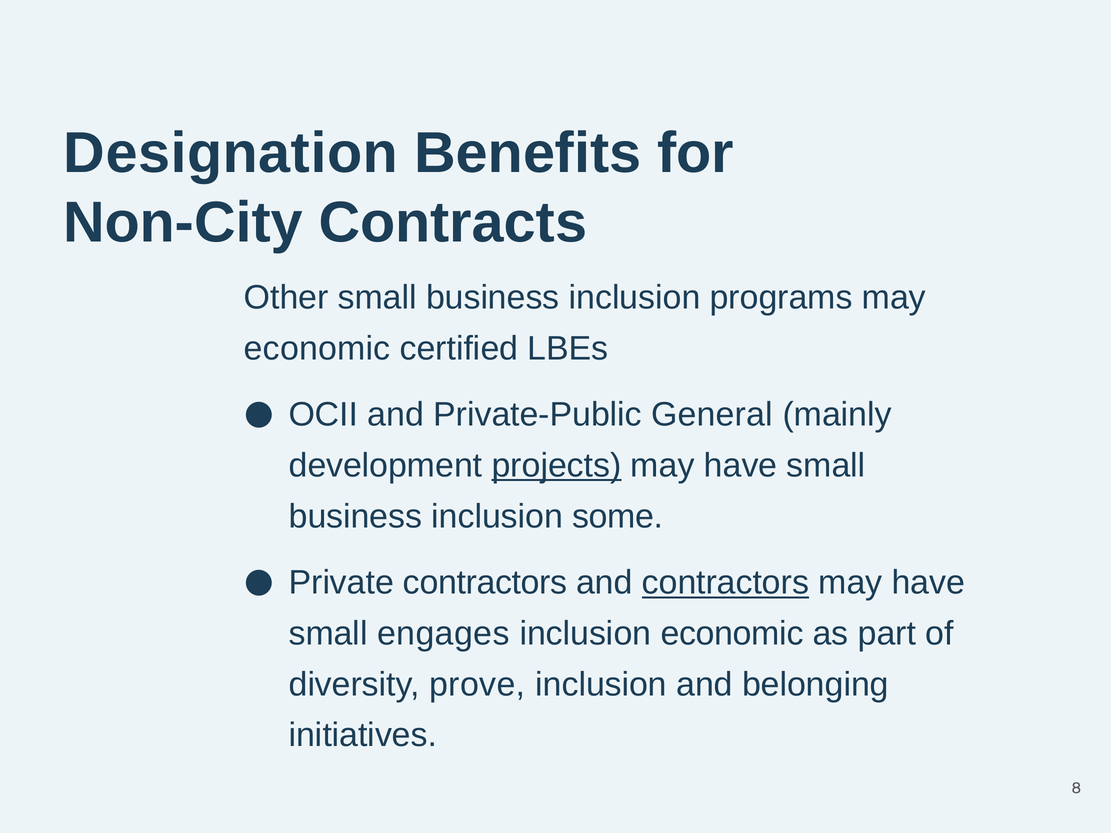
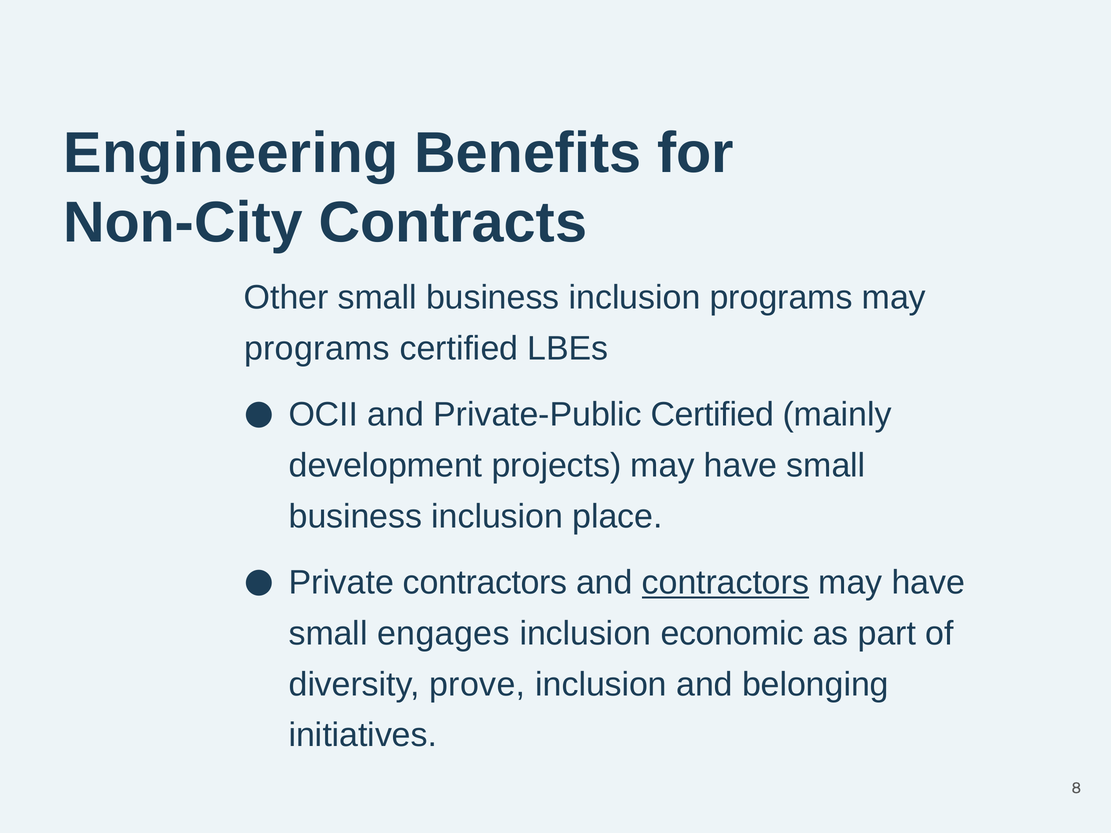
Designation: Designation -> Engineering
economic at (317, 349): economic -> programs
Private-Public General: General -> Certified
projects underline: present -> none
some: some -> place
